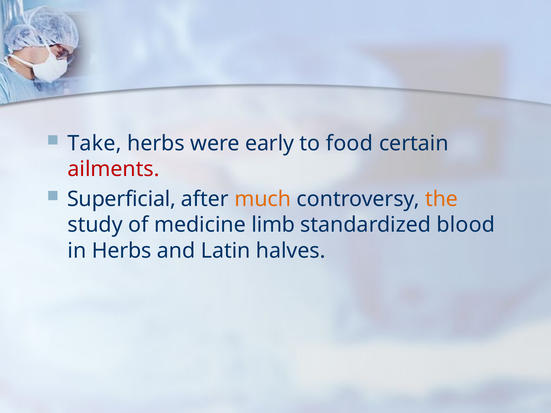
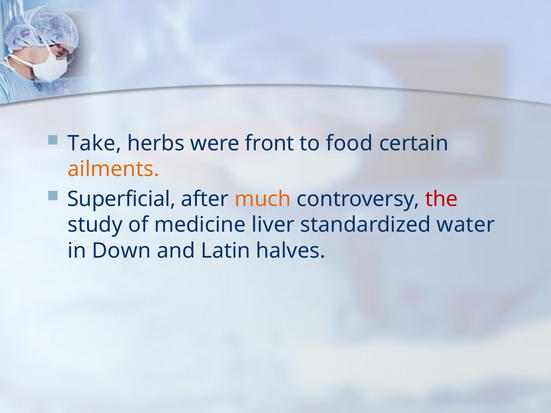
early: early -> front
ailments colour: red -> orange
the colour: orange -> red
limb: limb -> liver
blood: blood -> water
in Herbs: Herbs -> Down
